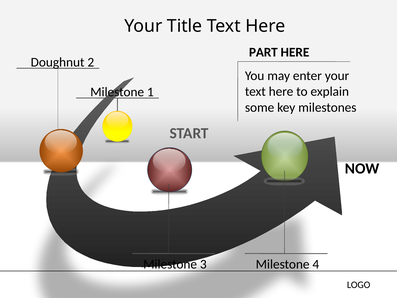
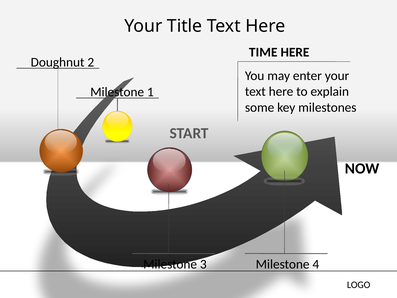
PART: PART -> TIME
